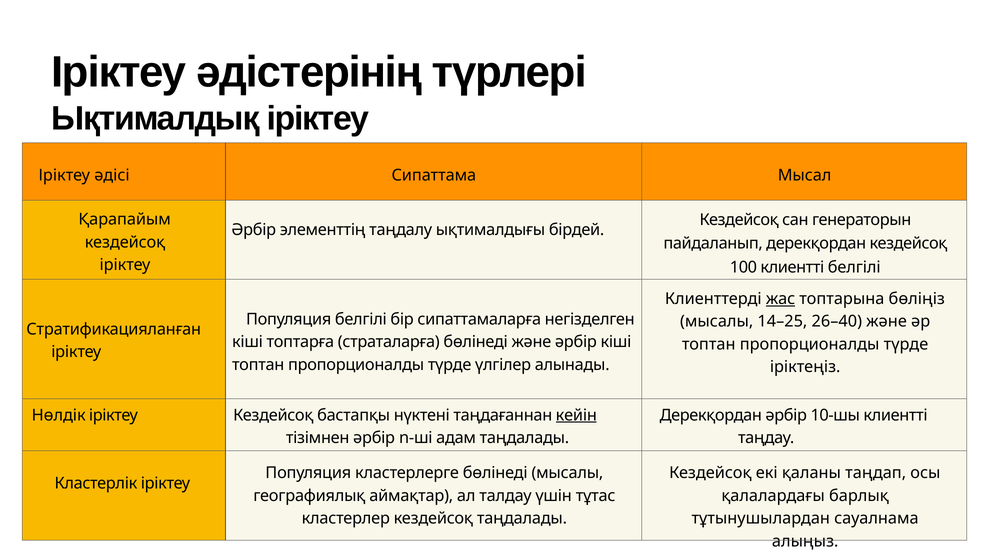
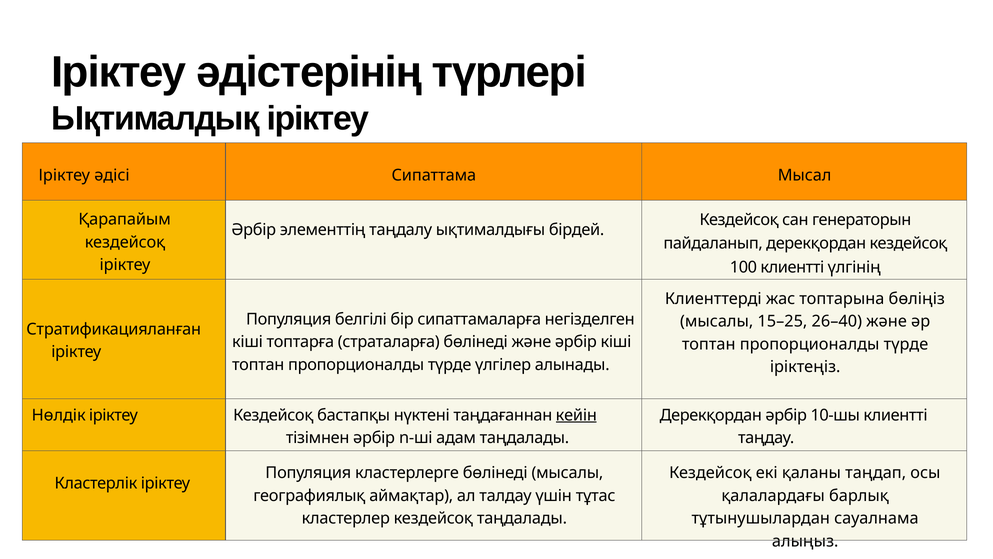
клиентті белгілі: белгілі -> үлгінің
жас underline: present -> none
14–25: 14–25 -> 15–25
